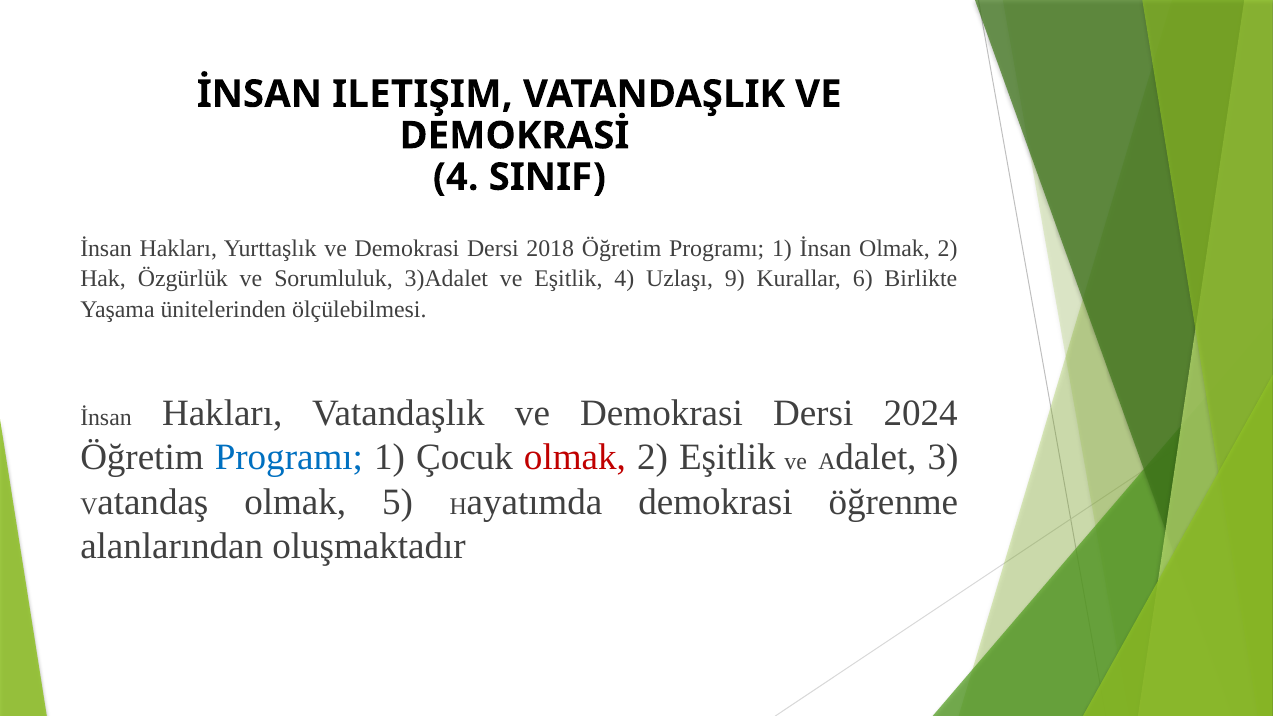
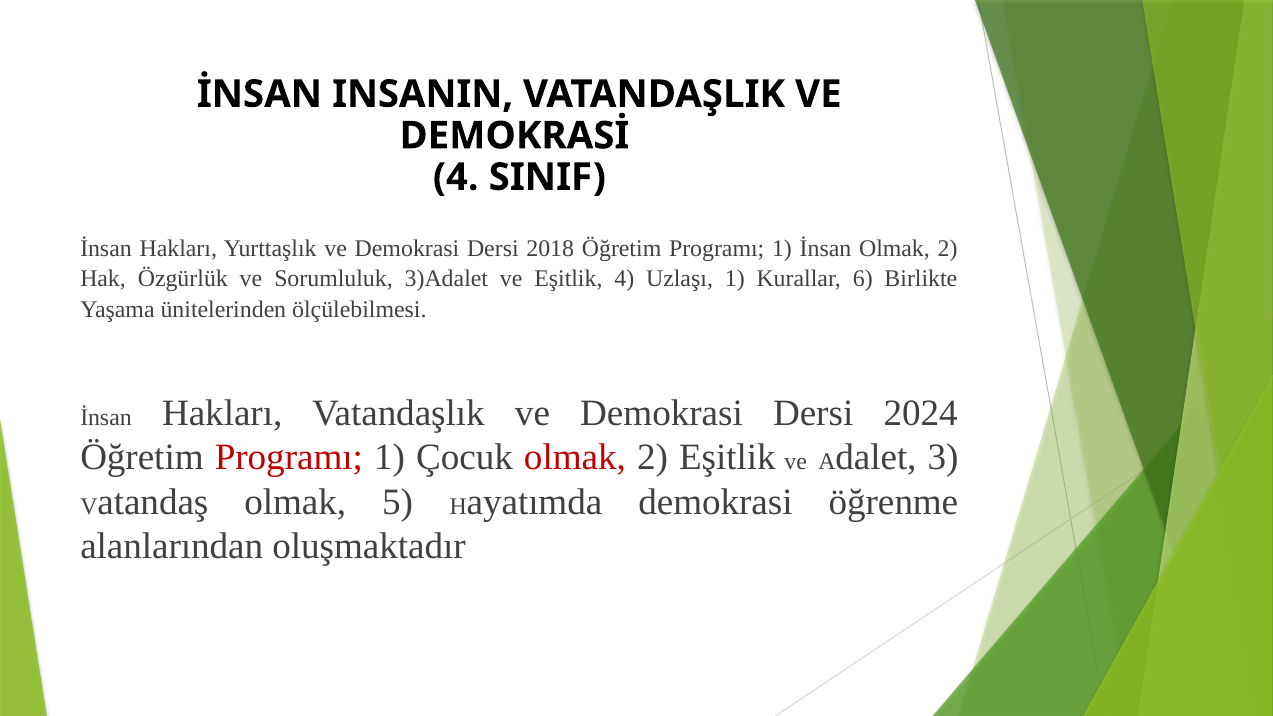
ILETIŞIM: ILETIŞIM -> INSANIN
Uzlaşı 9: 9 -> 1
Programı at (289, 458) colour: blue -> red
